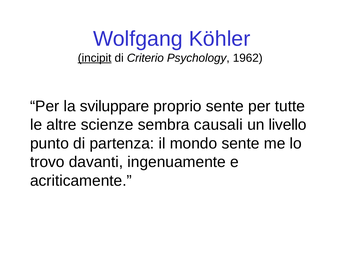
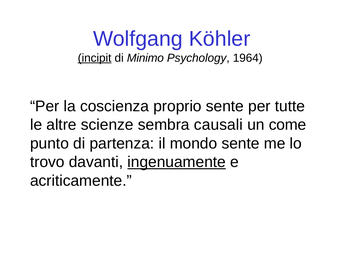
Criterio: Criterio -> Minimo
1962: 1962 -> 1964
sviluppare: sviluppare -> coscienza
livello: livello -> come
ingenuamente underline: none -> present
